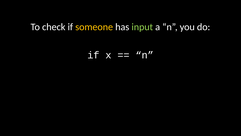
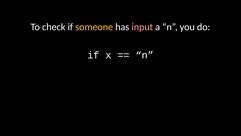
input colour: light green -> pink
